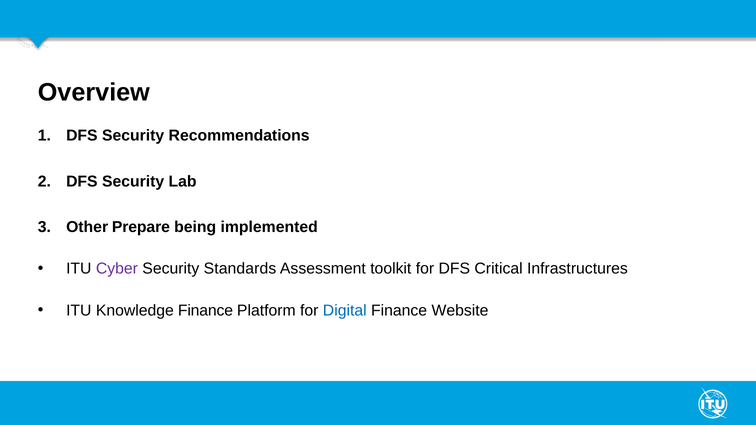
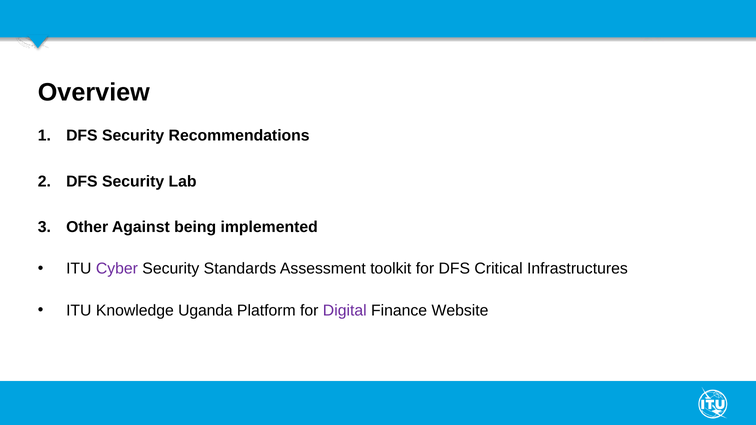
Prepare: Prepare -> Against
Knowledge Finance: Finance -> Uganda
Digital colour: blue -> purple
